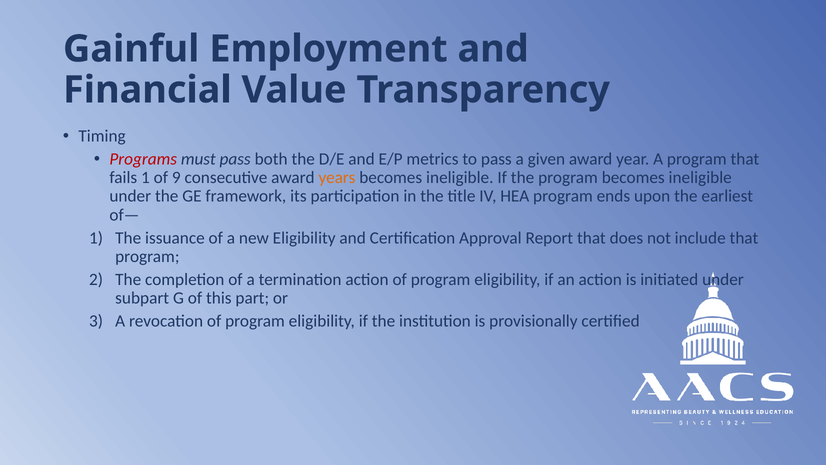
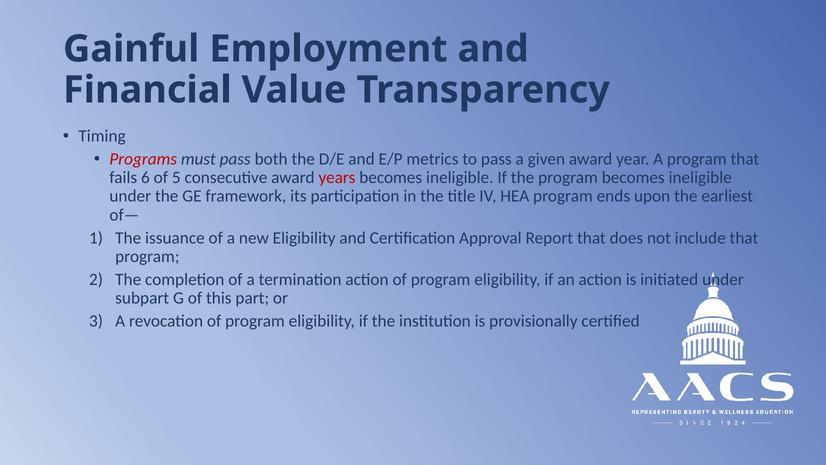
fails 1: 1 -> 6
9: 9 -> 5
years colour: orange -> red
